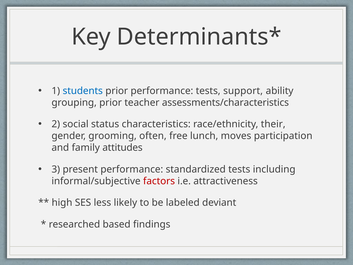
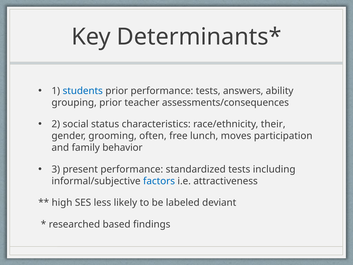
support: support -> answers
assessments/characteristics: assessments/characteristics -> assessments/consequences
attitudes: attitudes -> behavior
factors colour: red -> blue
